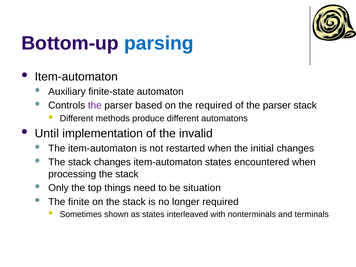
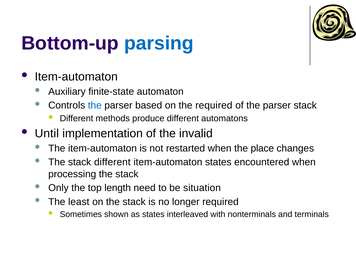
the at (95, 105) colour: purple -> blue
initial: initial -> place
stack changes: changes -> different
things: things -> length
finite: finite -> least
